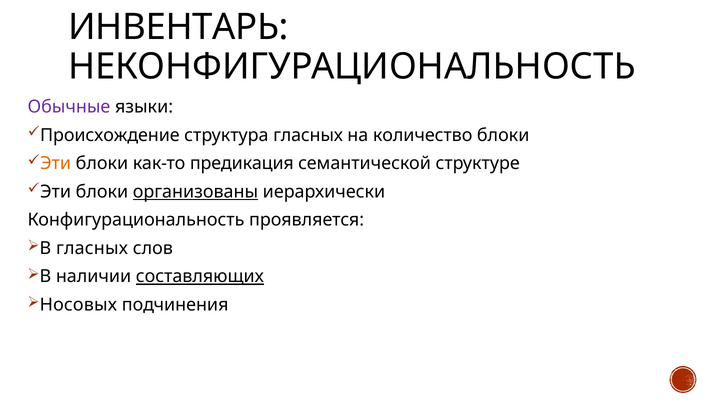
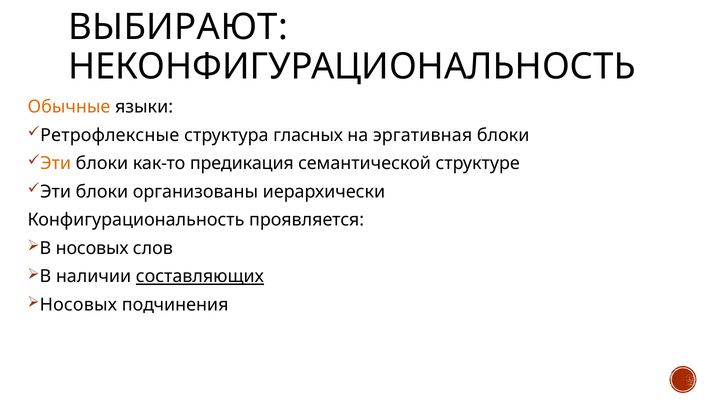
ИНВЕНТАРЬ: ИНВЕНТАРЬ -> ВЫБИРАЮТ
Обычные colour: purple -> orange
Происхождение: Происхождение -> Ретрофлексные
количество: количество -> эргативная
организованы underline: present -> none
В гласных: гласных -> носовых
